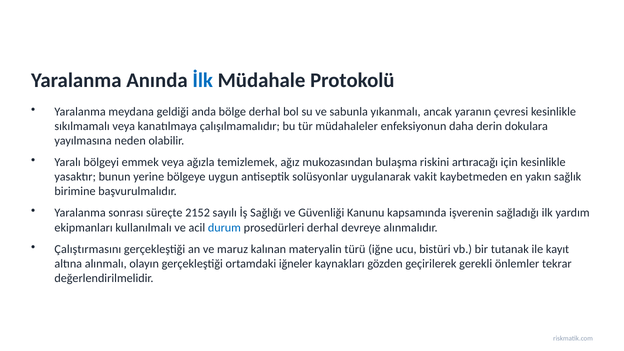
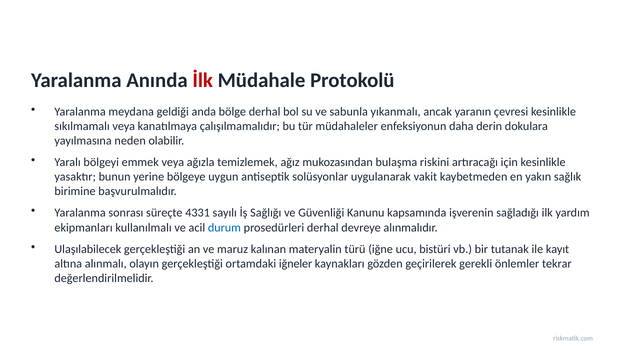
İlk colour: blue -> red
2152: 2152 -> 4331
Çalıştırmasını: Çalıştırmasını -> Ulaşılabilecek
